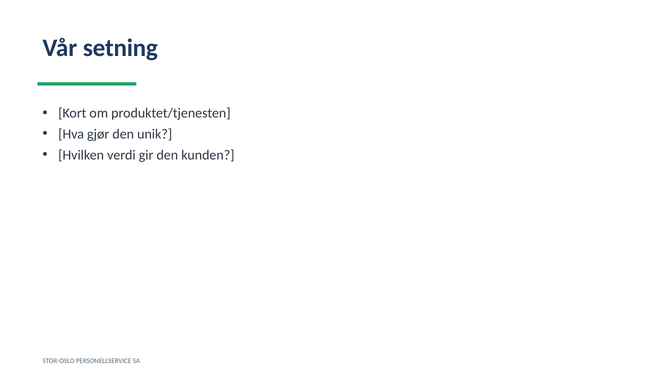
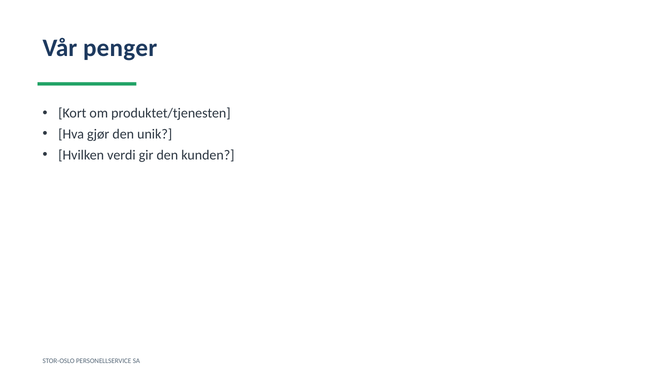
setning: setning -> penger
